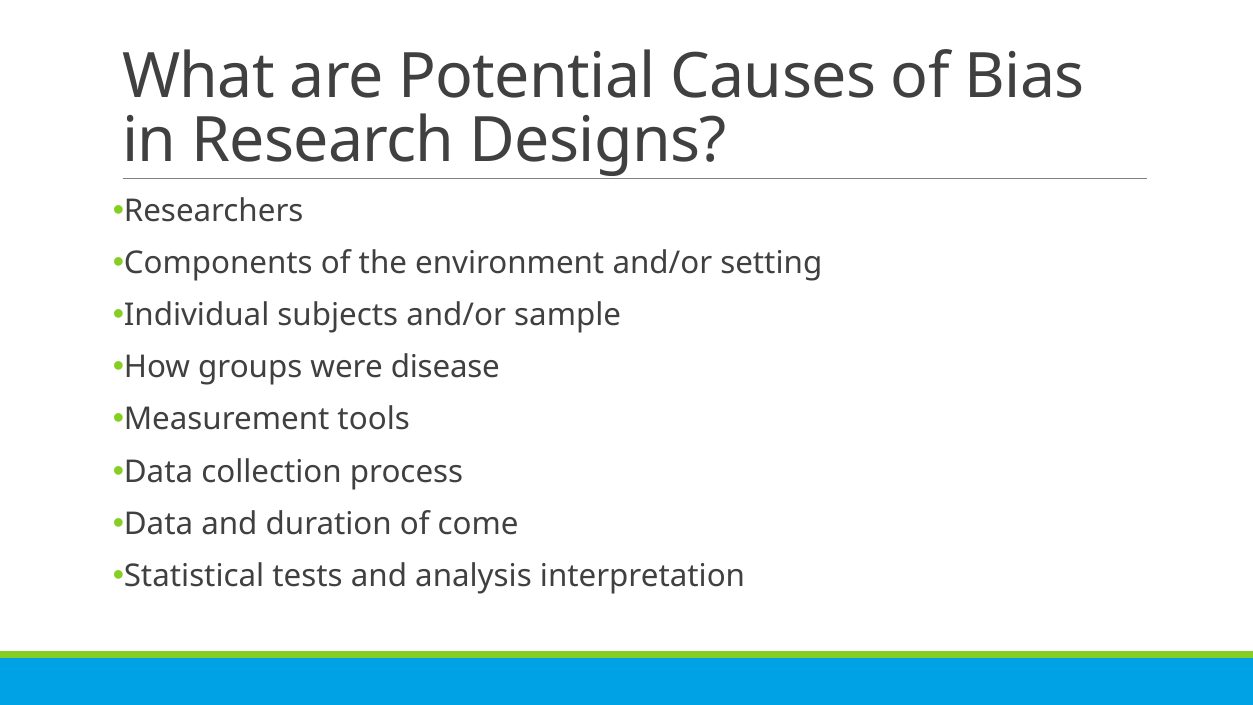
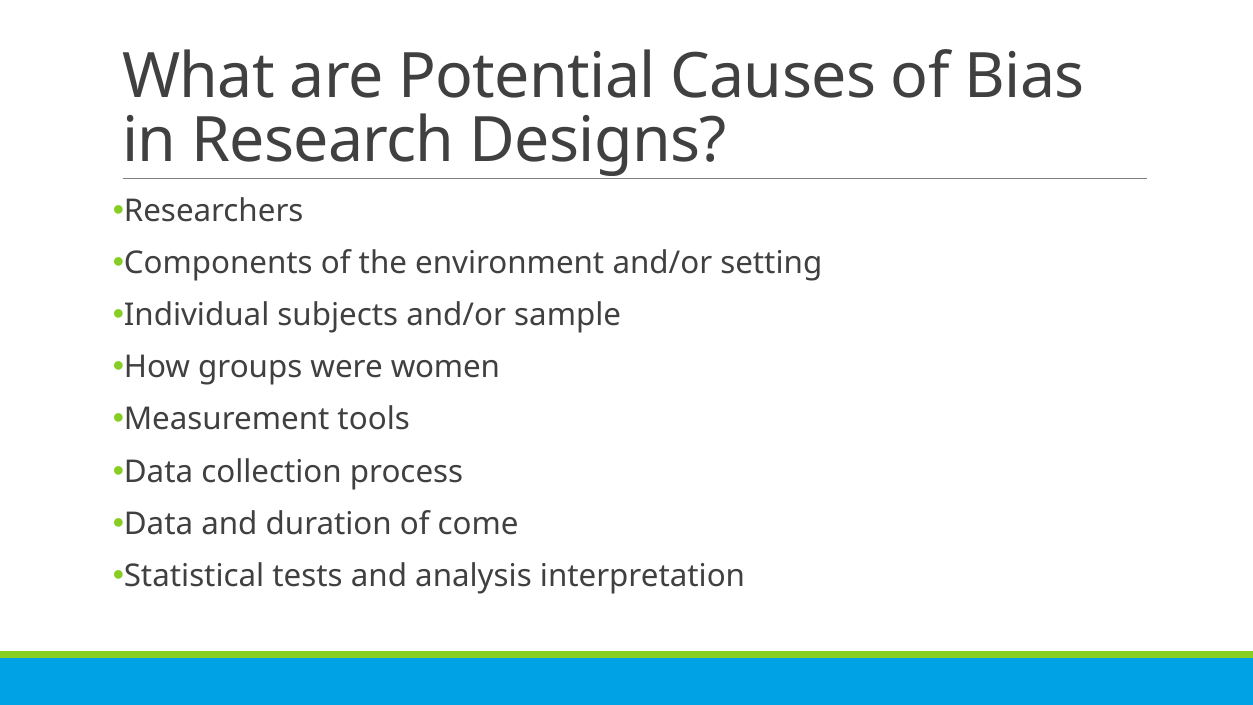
disease: disease -> women
